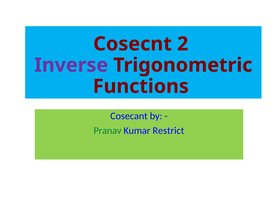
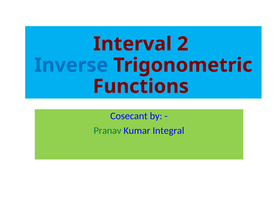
Cosecnt: Cosecnt -> Interval
Inverse colour: purple -> blue
Restrict: Restrict -> Integral
